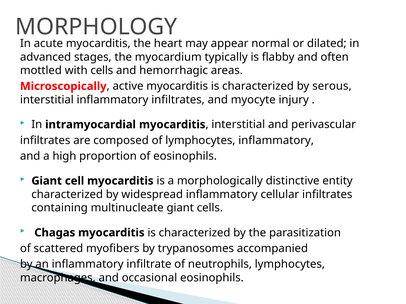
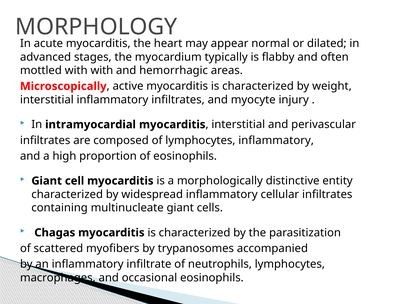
with cells: cells -> with
serous: serous -> weight
